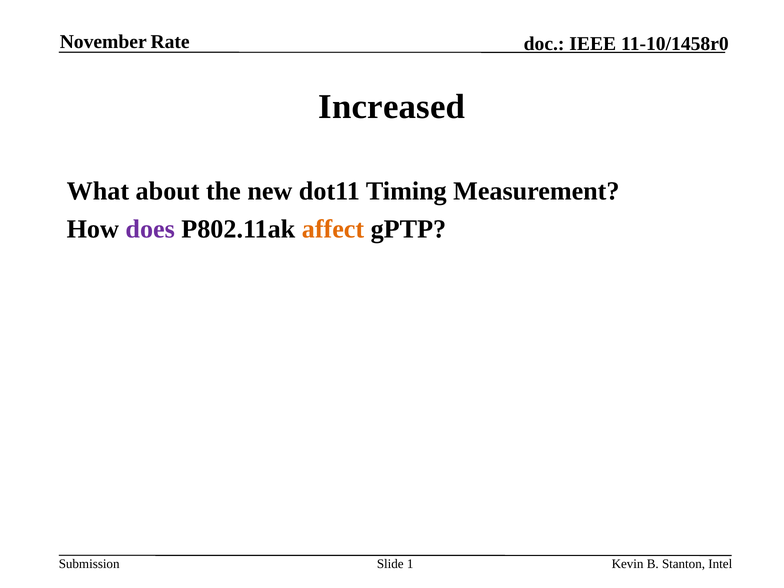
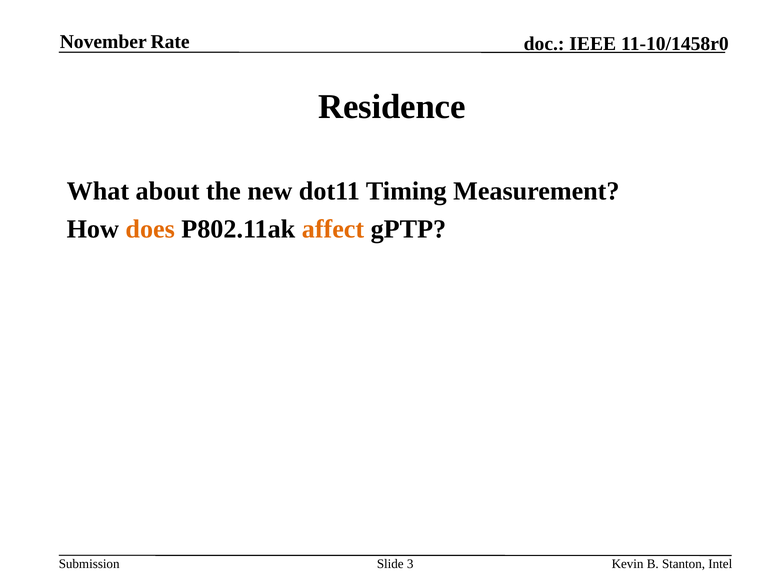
Increased: Increased -> Residence
does colour: purple -> orange
1: 1 -> 3
